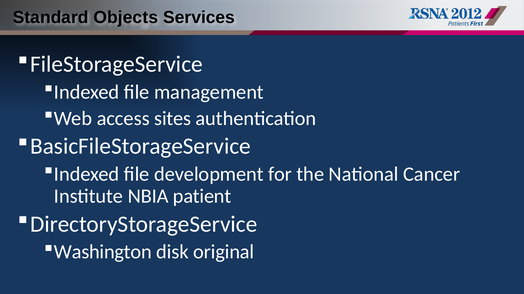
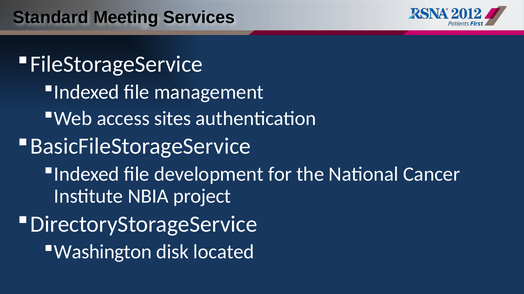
Objects: Objects -> Meeting
patient: patient -> project
original: original -> located
